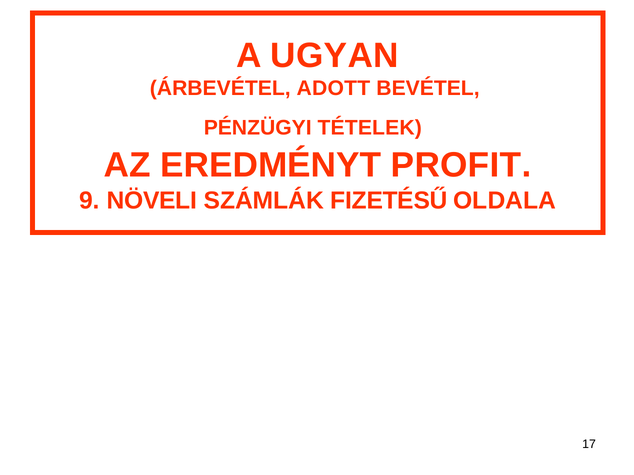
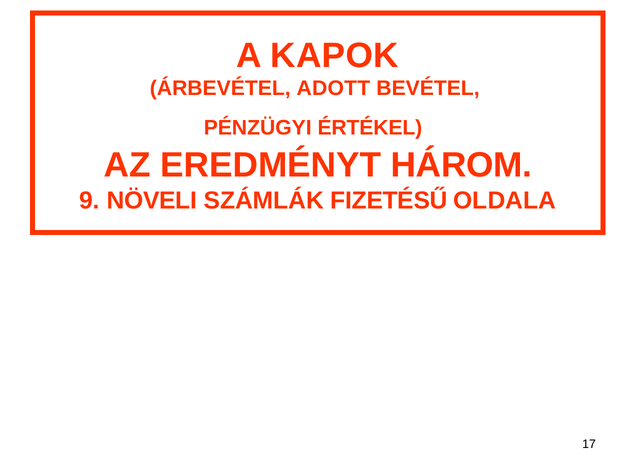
UGYAN: UGYAN -> KAPOK
TÉTELEK: TÉTELEK -> ÉRTÉKEL
PROFIT: PROFIT -> HÁROM
